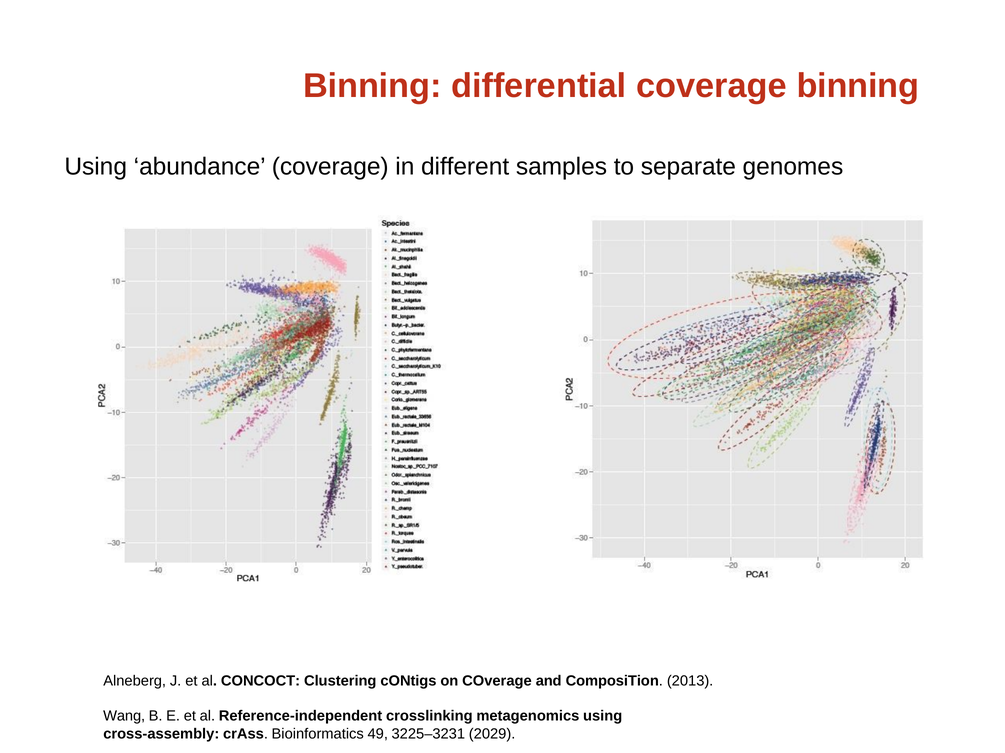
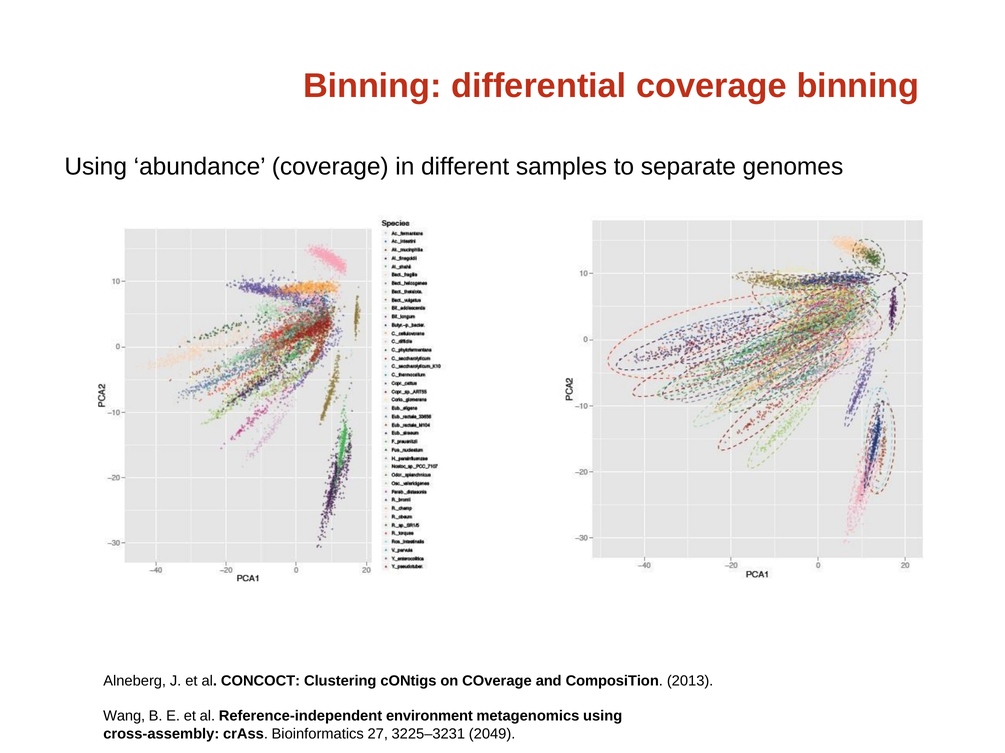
crosslinking: crosslinking -> environment
49: 49 -> 27
2029: 2029 -> 2049
